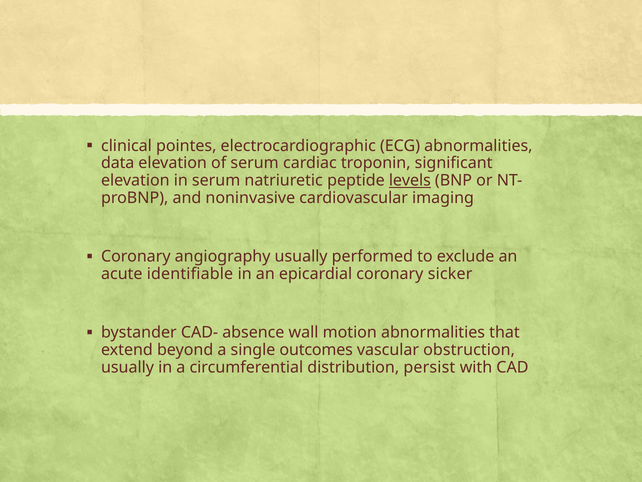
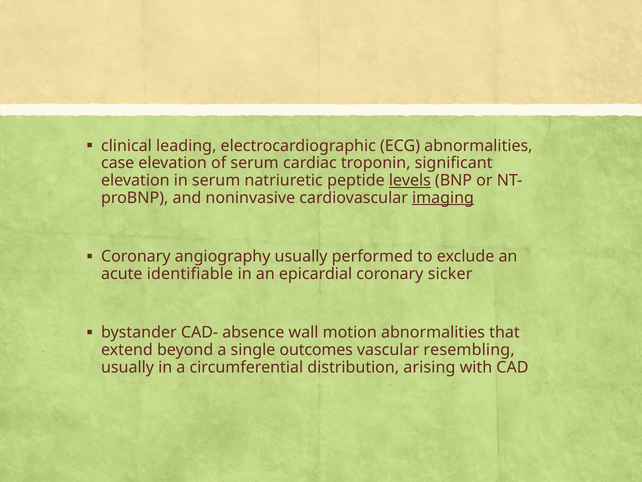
pointes: pointes -> leading
data: data -> case
imaging underline: none -> present
obstruction: obstruction -> resembling
persist: persist -> arising
